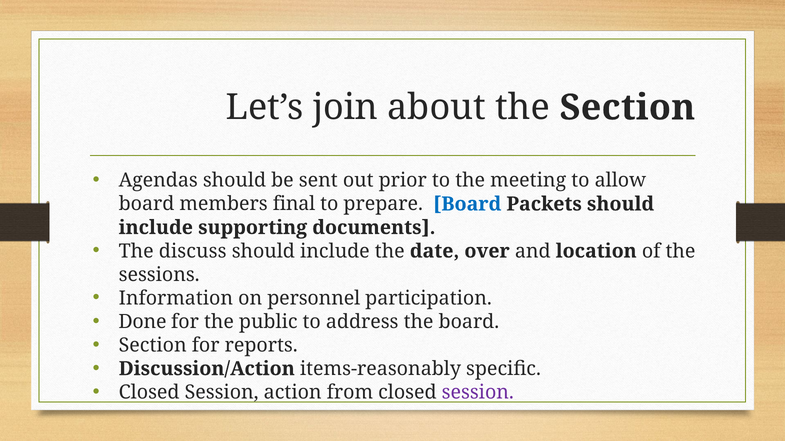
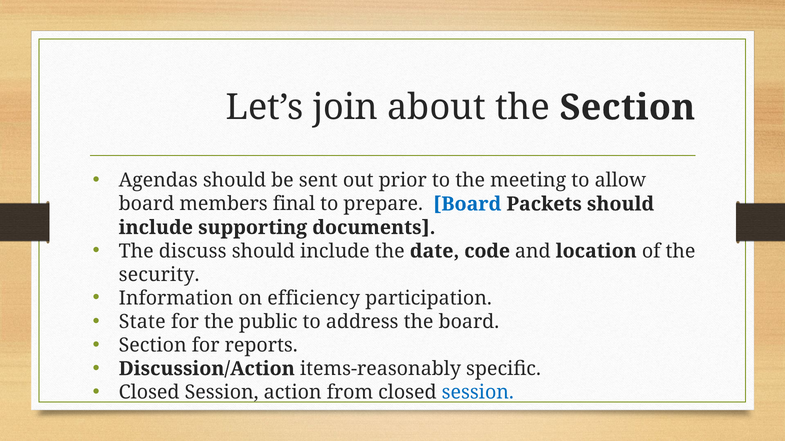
over: over -> code
sessions: sessions -> security
personnel: personnel -> efficiency
Done: Done -> State
session at (478, 393) colour: purple -> blue
